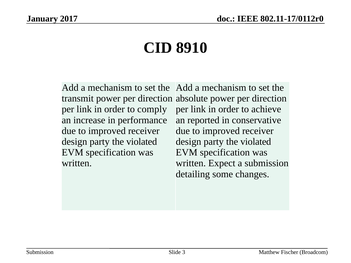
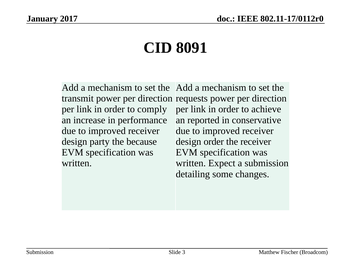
8910: 8910 -> 8091
absolute: absolute -> requests
violated at (142, 142): violated -> because
party at (214, 142): party -> order
violated at (256, 142): violated -> receiver
